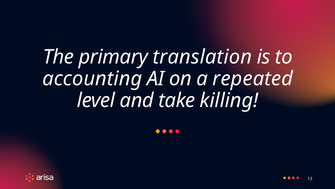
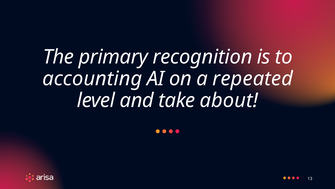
translation: translation -> recognition
killing: killing -> about
